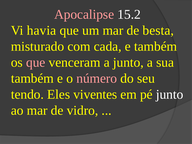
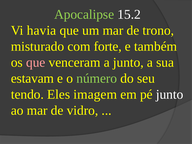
Apocalipse colour: pink -> light green
besta: besta -> trono
cada: cada -> forte
também at (32, 78): também -> estavam
número colour: pink -> light green
viventes: viventes -> imagem
